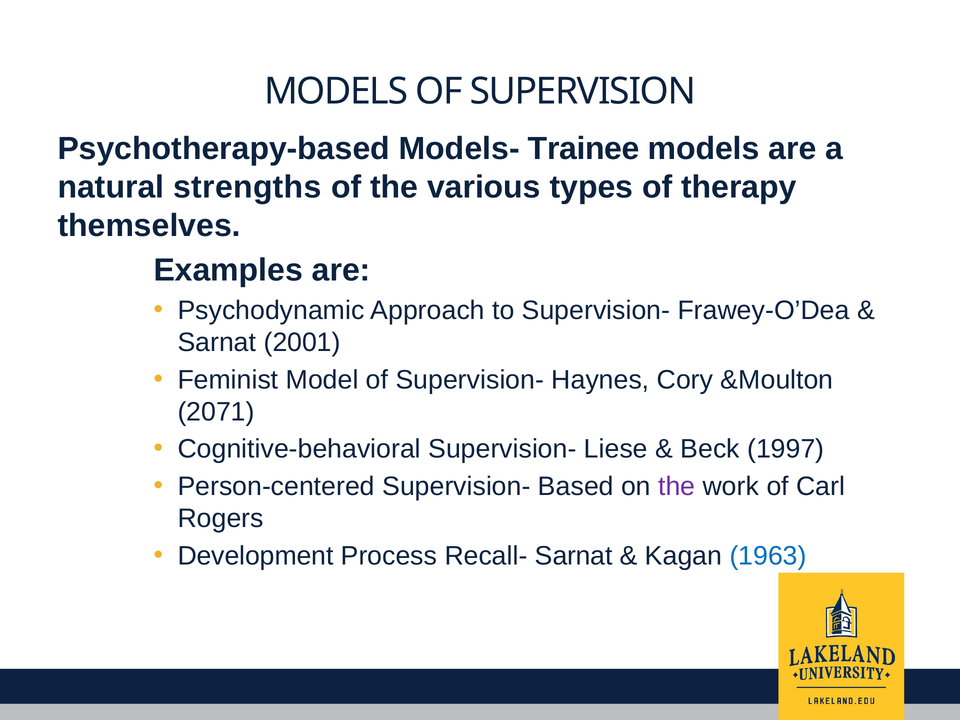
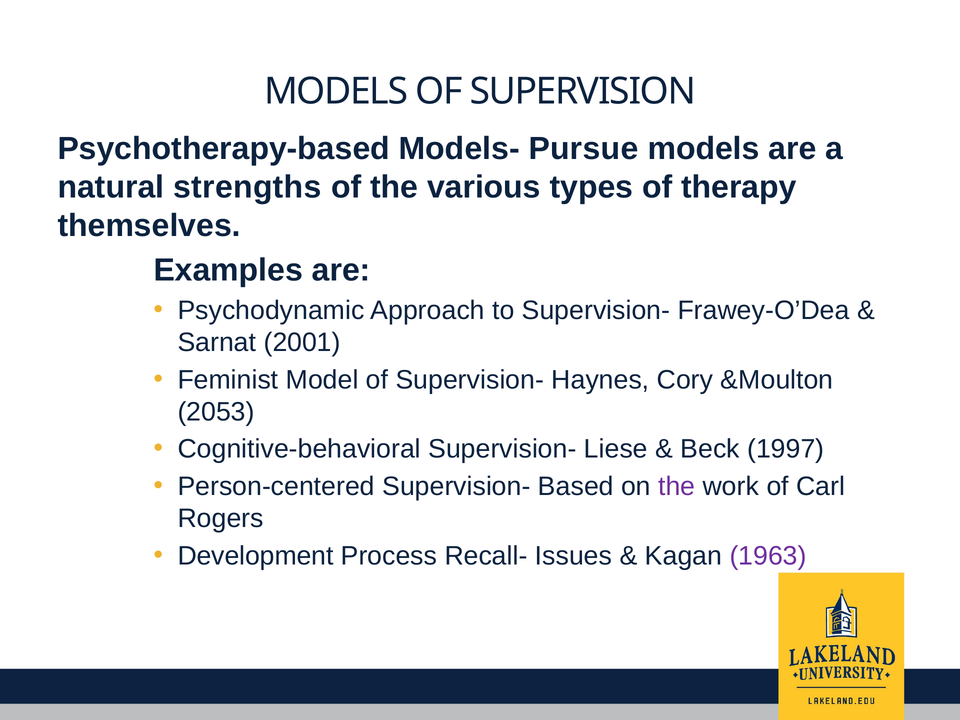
Trainee: Trainee -> Pursue
2071: 2071 -> 2053
Recall- Sarnat: Sarnat -> Issues
1963 colour: blue -> purple
